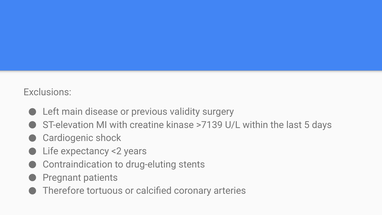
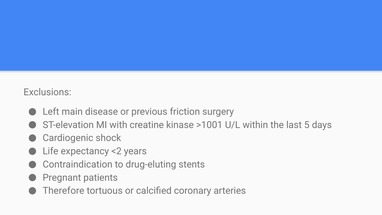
validity: validity -> friction
>7139: >7139 -> >1001
